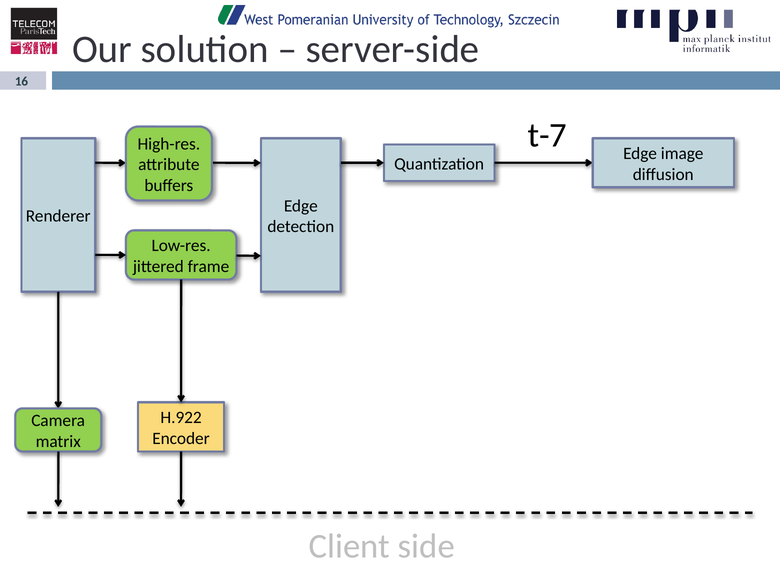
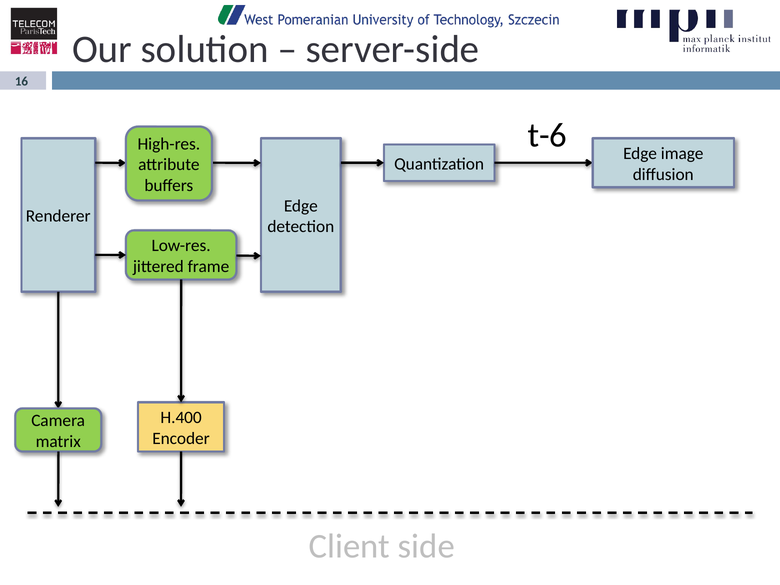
t-7: t-7 -> t-6
H.922: H.922 -> H.400
